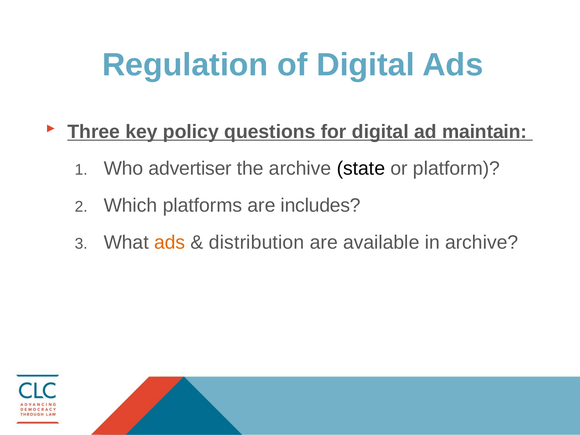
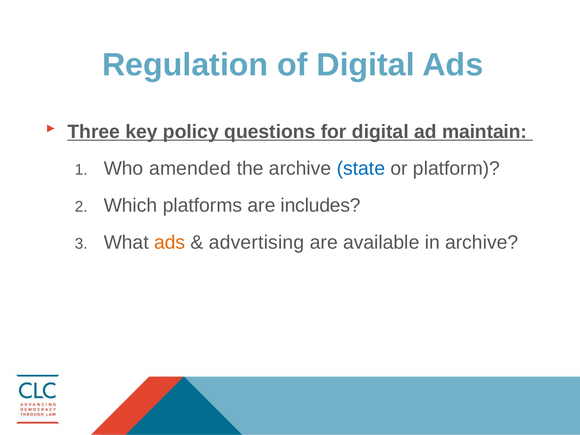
advertiser: advertiser -> amended
state colour: black -> blue
distribution: distribution -> advertising
